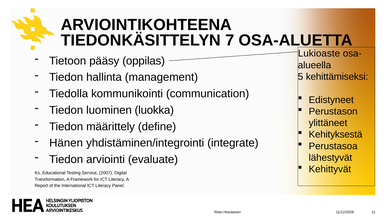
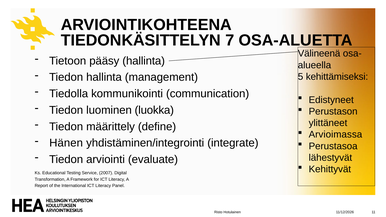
Lukioaste: Lukioaste -> Välineenä
pääsy oppilas: oppilas -> hallinta
Kehityksestä: Kehityksestä -> Arvioimassa
